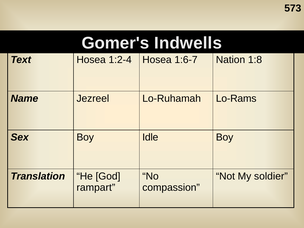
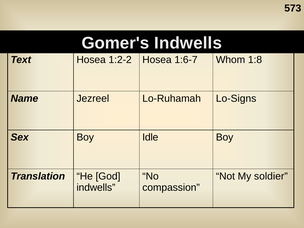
1:2-4: 1:2-4 -> 1:2-2
Nation: Nation -> Whom
Lo-Rams: Lo-Rams -> Lo-Signs
rampart at (96, 188): rampart -> indwells
